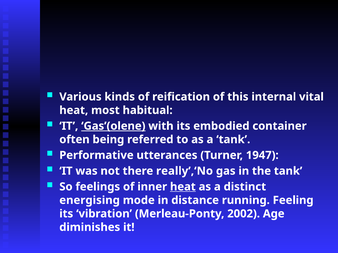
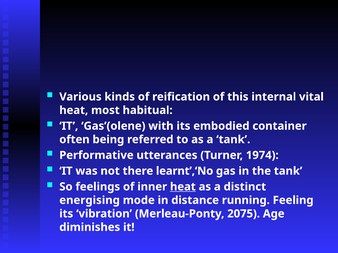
Gas’(olene underline: present -> none
1947: 1947 -> 1974
really’,‘No: really’,‘No -> learnt’,‘No
2002: 2002 -> 2075
